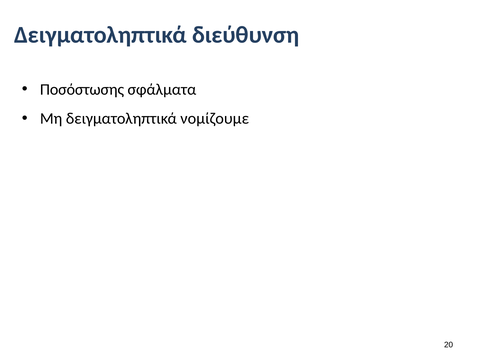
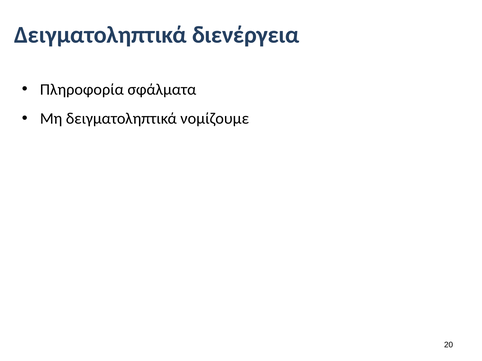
διεύθυνση: διεύθυνση -> διενέργεια
Ποσόστωσης: Ποσόστωσης -> Πληροφορία
